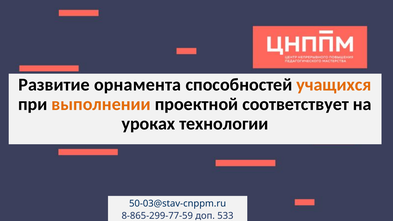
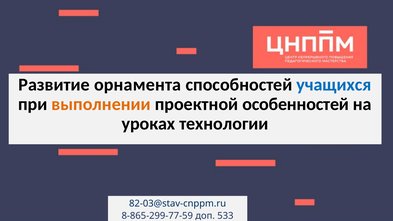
учащихся colour: orange -> blue
соответствует: соответствует -> особенностей
50-03@stav-cnppm.ru: 50-03@stav-cnppm.ru -> 82-03@stav-cnppm.ru
